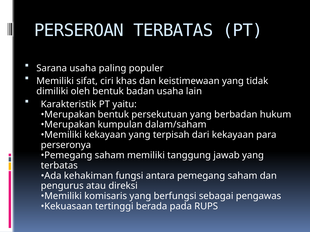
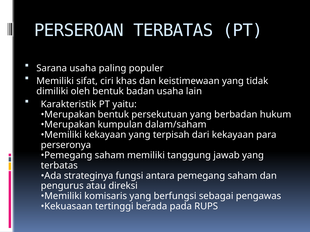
kehakiman: kehakiman -> strateginya
